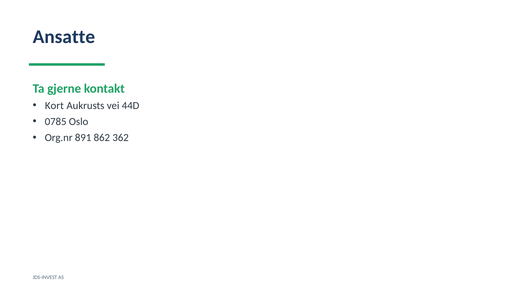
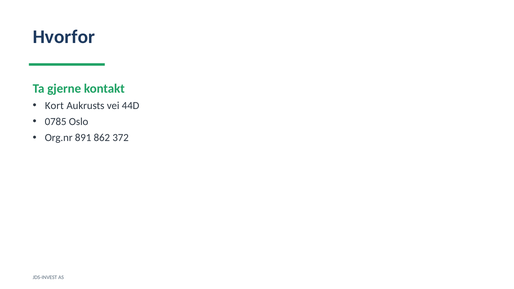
Ansatte: Ansatte -> Hvorfor
362: 362 -> 372
